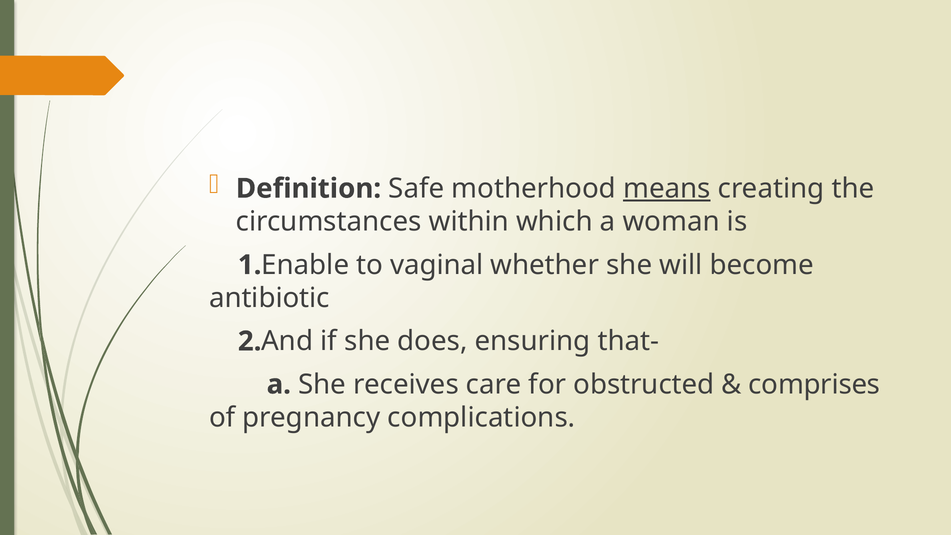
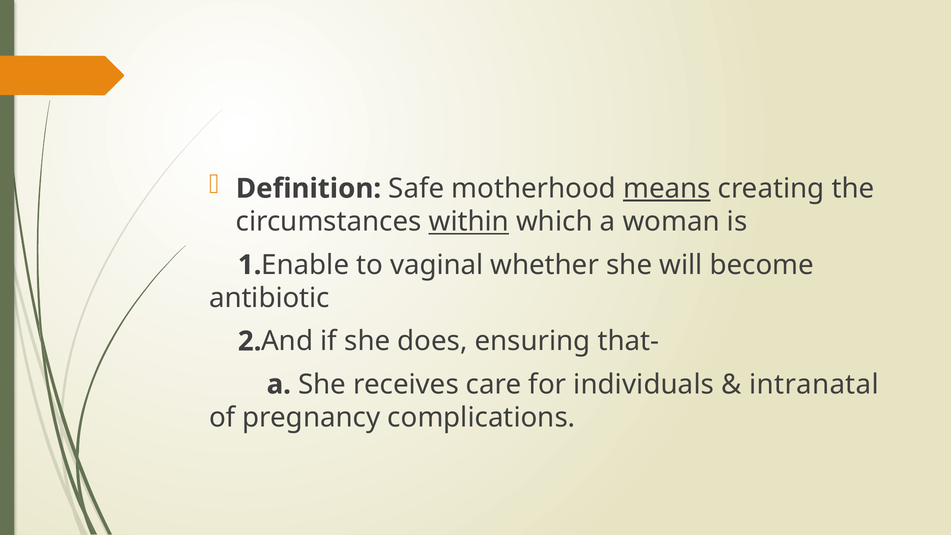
within underline: none -> present
obstructed: obstructed -> individuals
comprises: comprises -> intranatal
